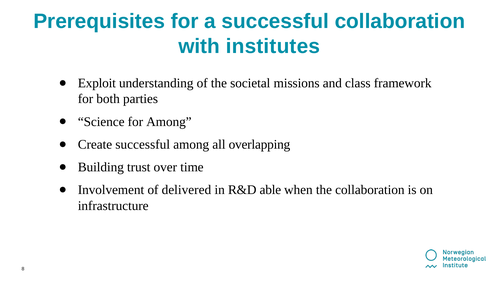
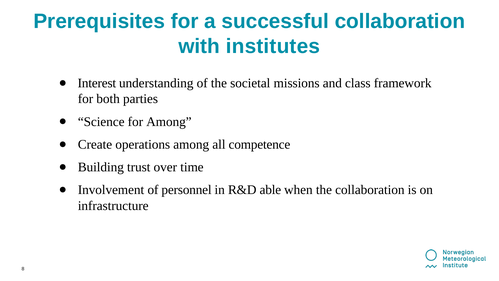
Exploit: Exploit -> Interest
Create successful: successful -> operations
overlapping: overlapping -> competence
delivered: delivered -> personnel
